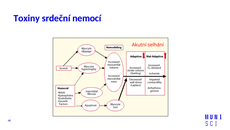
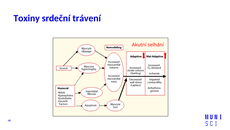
nemocí: nemocí -> trávení
